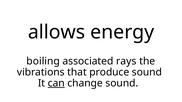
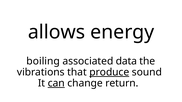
rays: rays -> data
produce underline: none -> present
change sound: sound -> return
